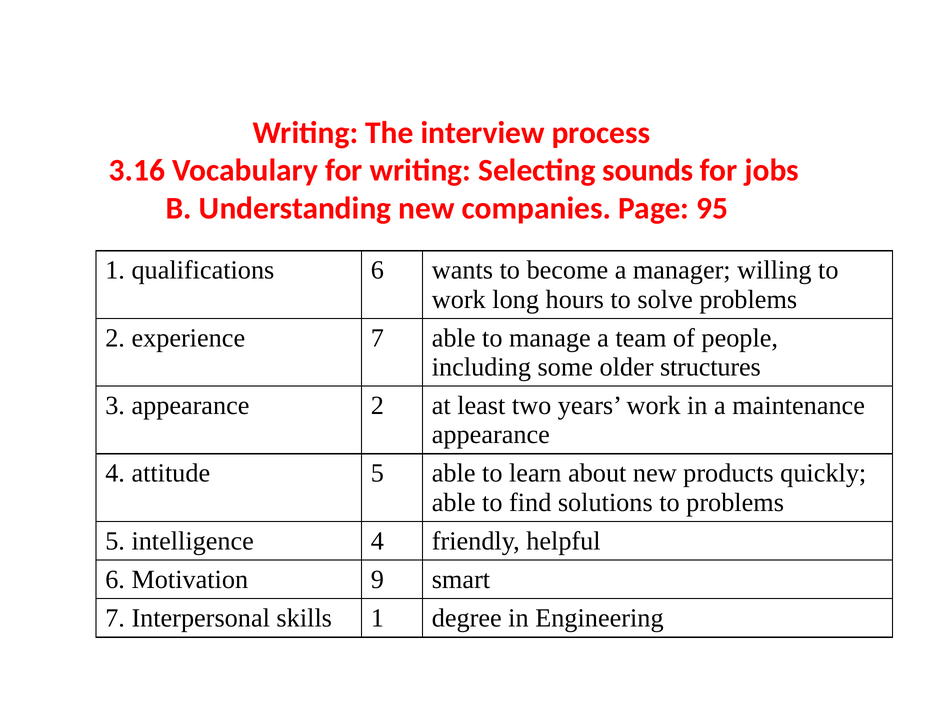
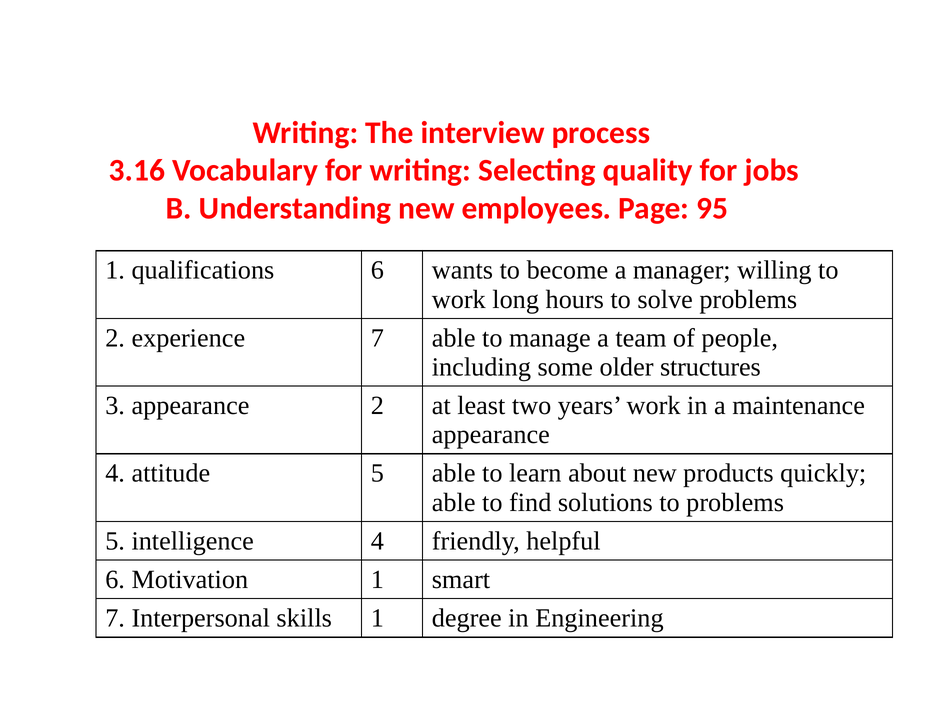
sounds: sounds -> quality
companies: companies -> employees
Motivation 9: 9 -> 1
